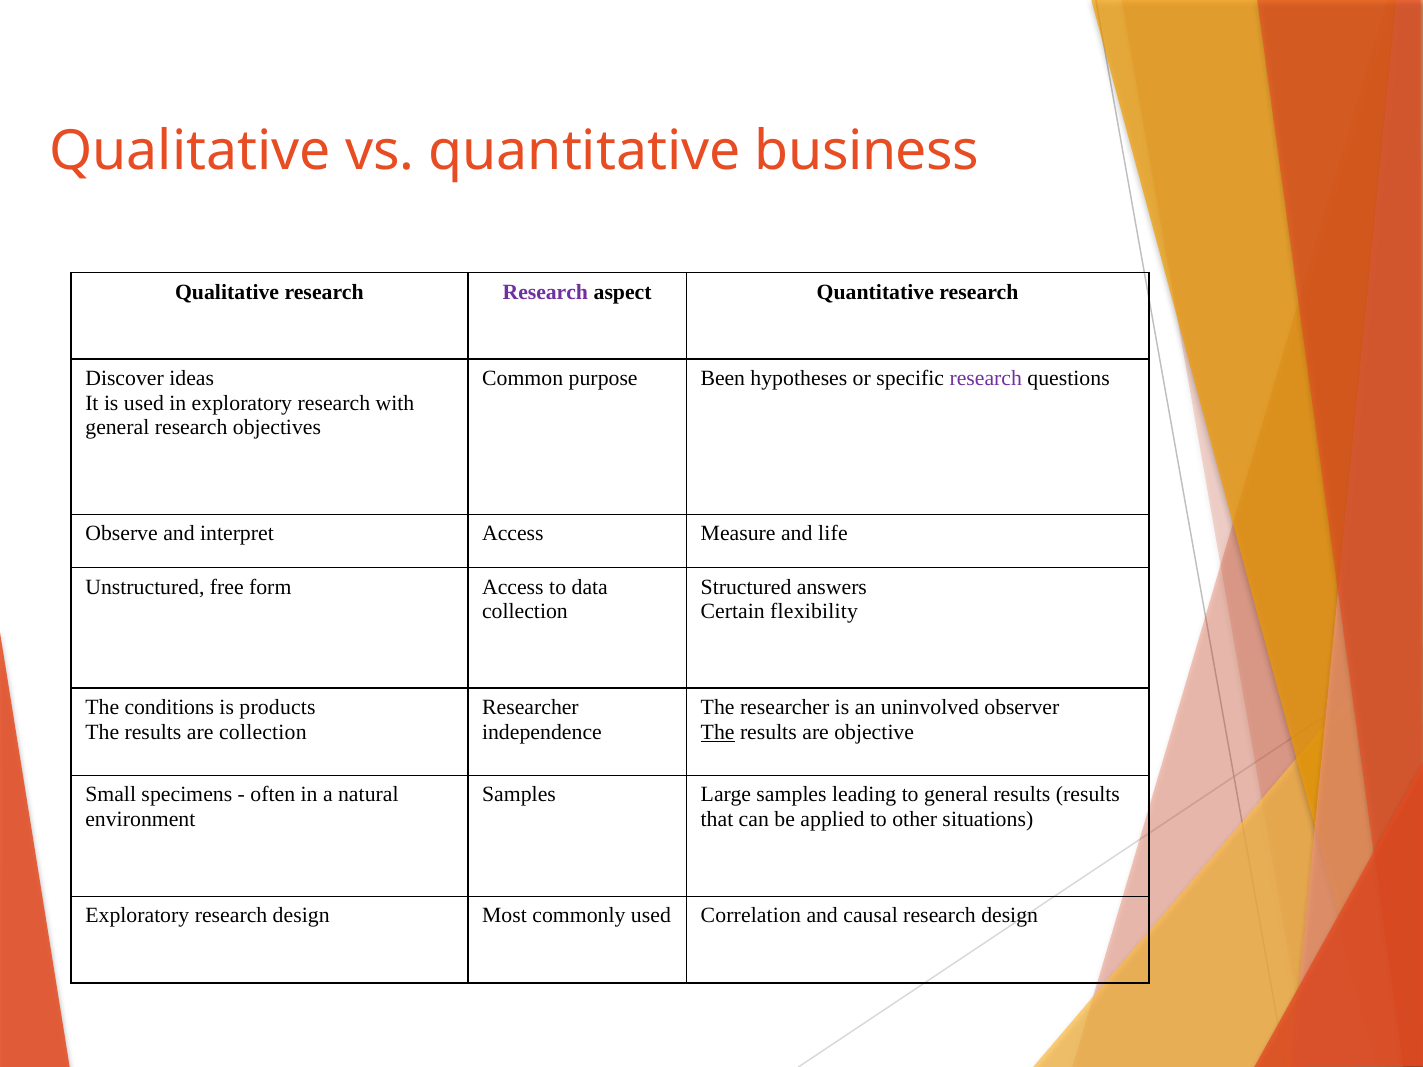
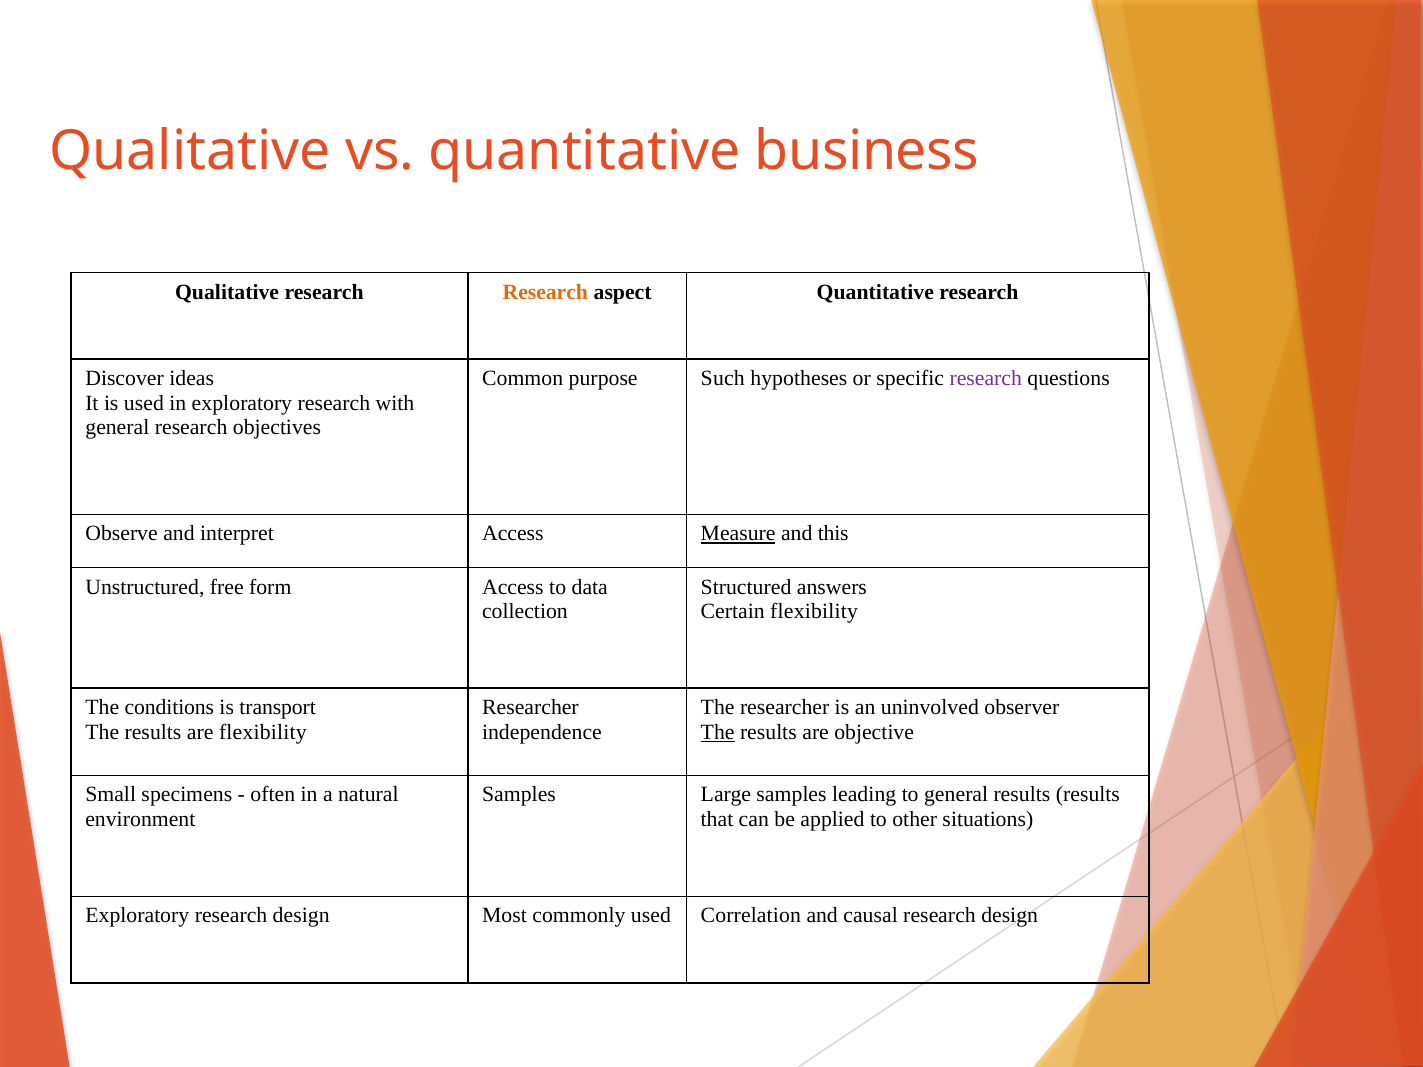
Research at (545, 292) colour: purple -> orange
Been: Been -> Such
Measure underline: none -> present
life: life -> this
products: products -> transport
are collection: collection -> flexibility
